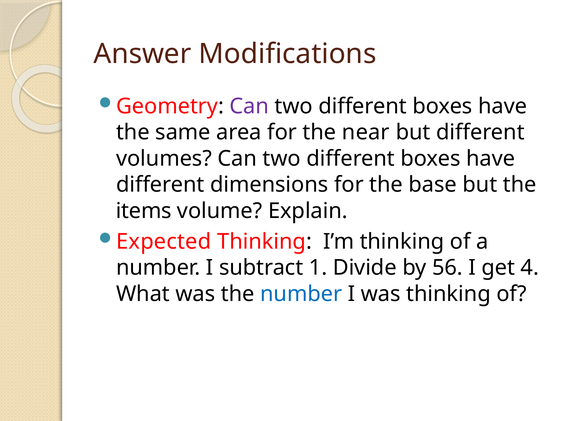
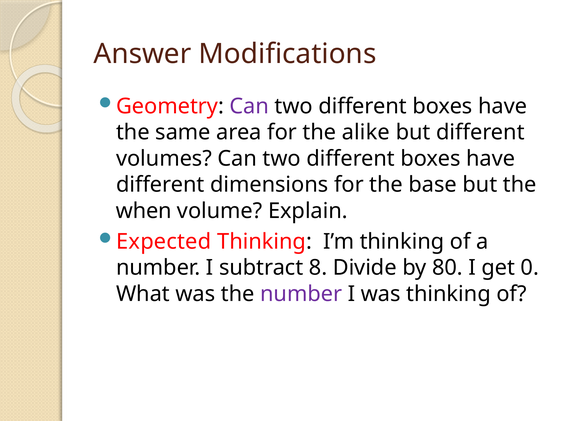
near: near -> alike
items: items -> when
1: 1 -> 8
56: 56 -> 80
4: 4 -> 0
number at (301, 294) colour: blue -> purple
